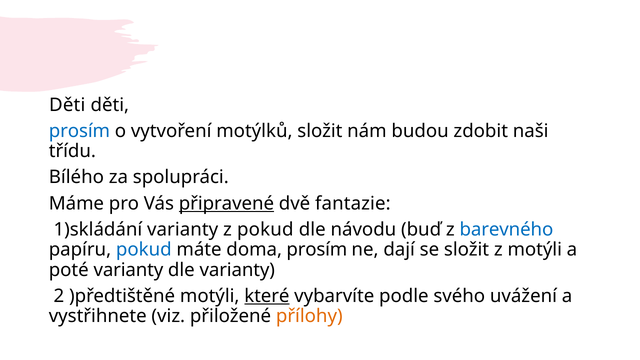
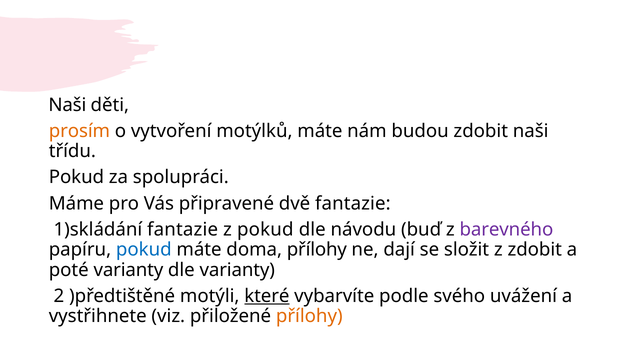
Děti at (67, 105): Děti -> Naši
prosím at (79, 131) colour: blue -> orange
motýlků složit: složit -> máte
Bílého at (76, 177): Bílého -> Pokud
připravené underline: present -> none
1)skládání varianty: varianty -> fantazie
barevného colour: blue -> purple
doma prosím: prosím -> přílohy
z motýli: motýli -> zdobit
